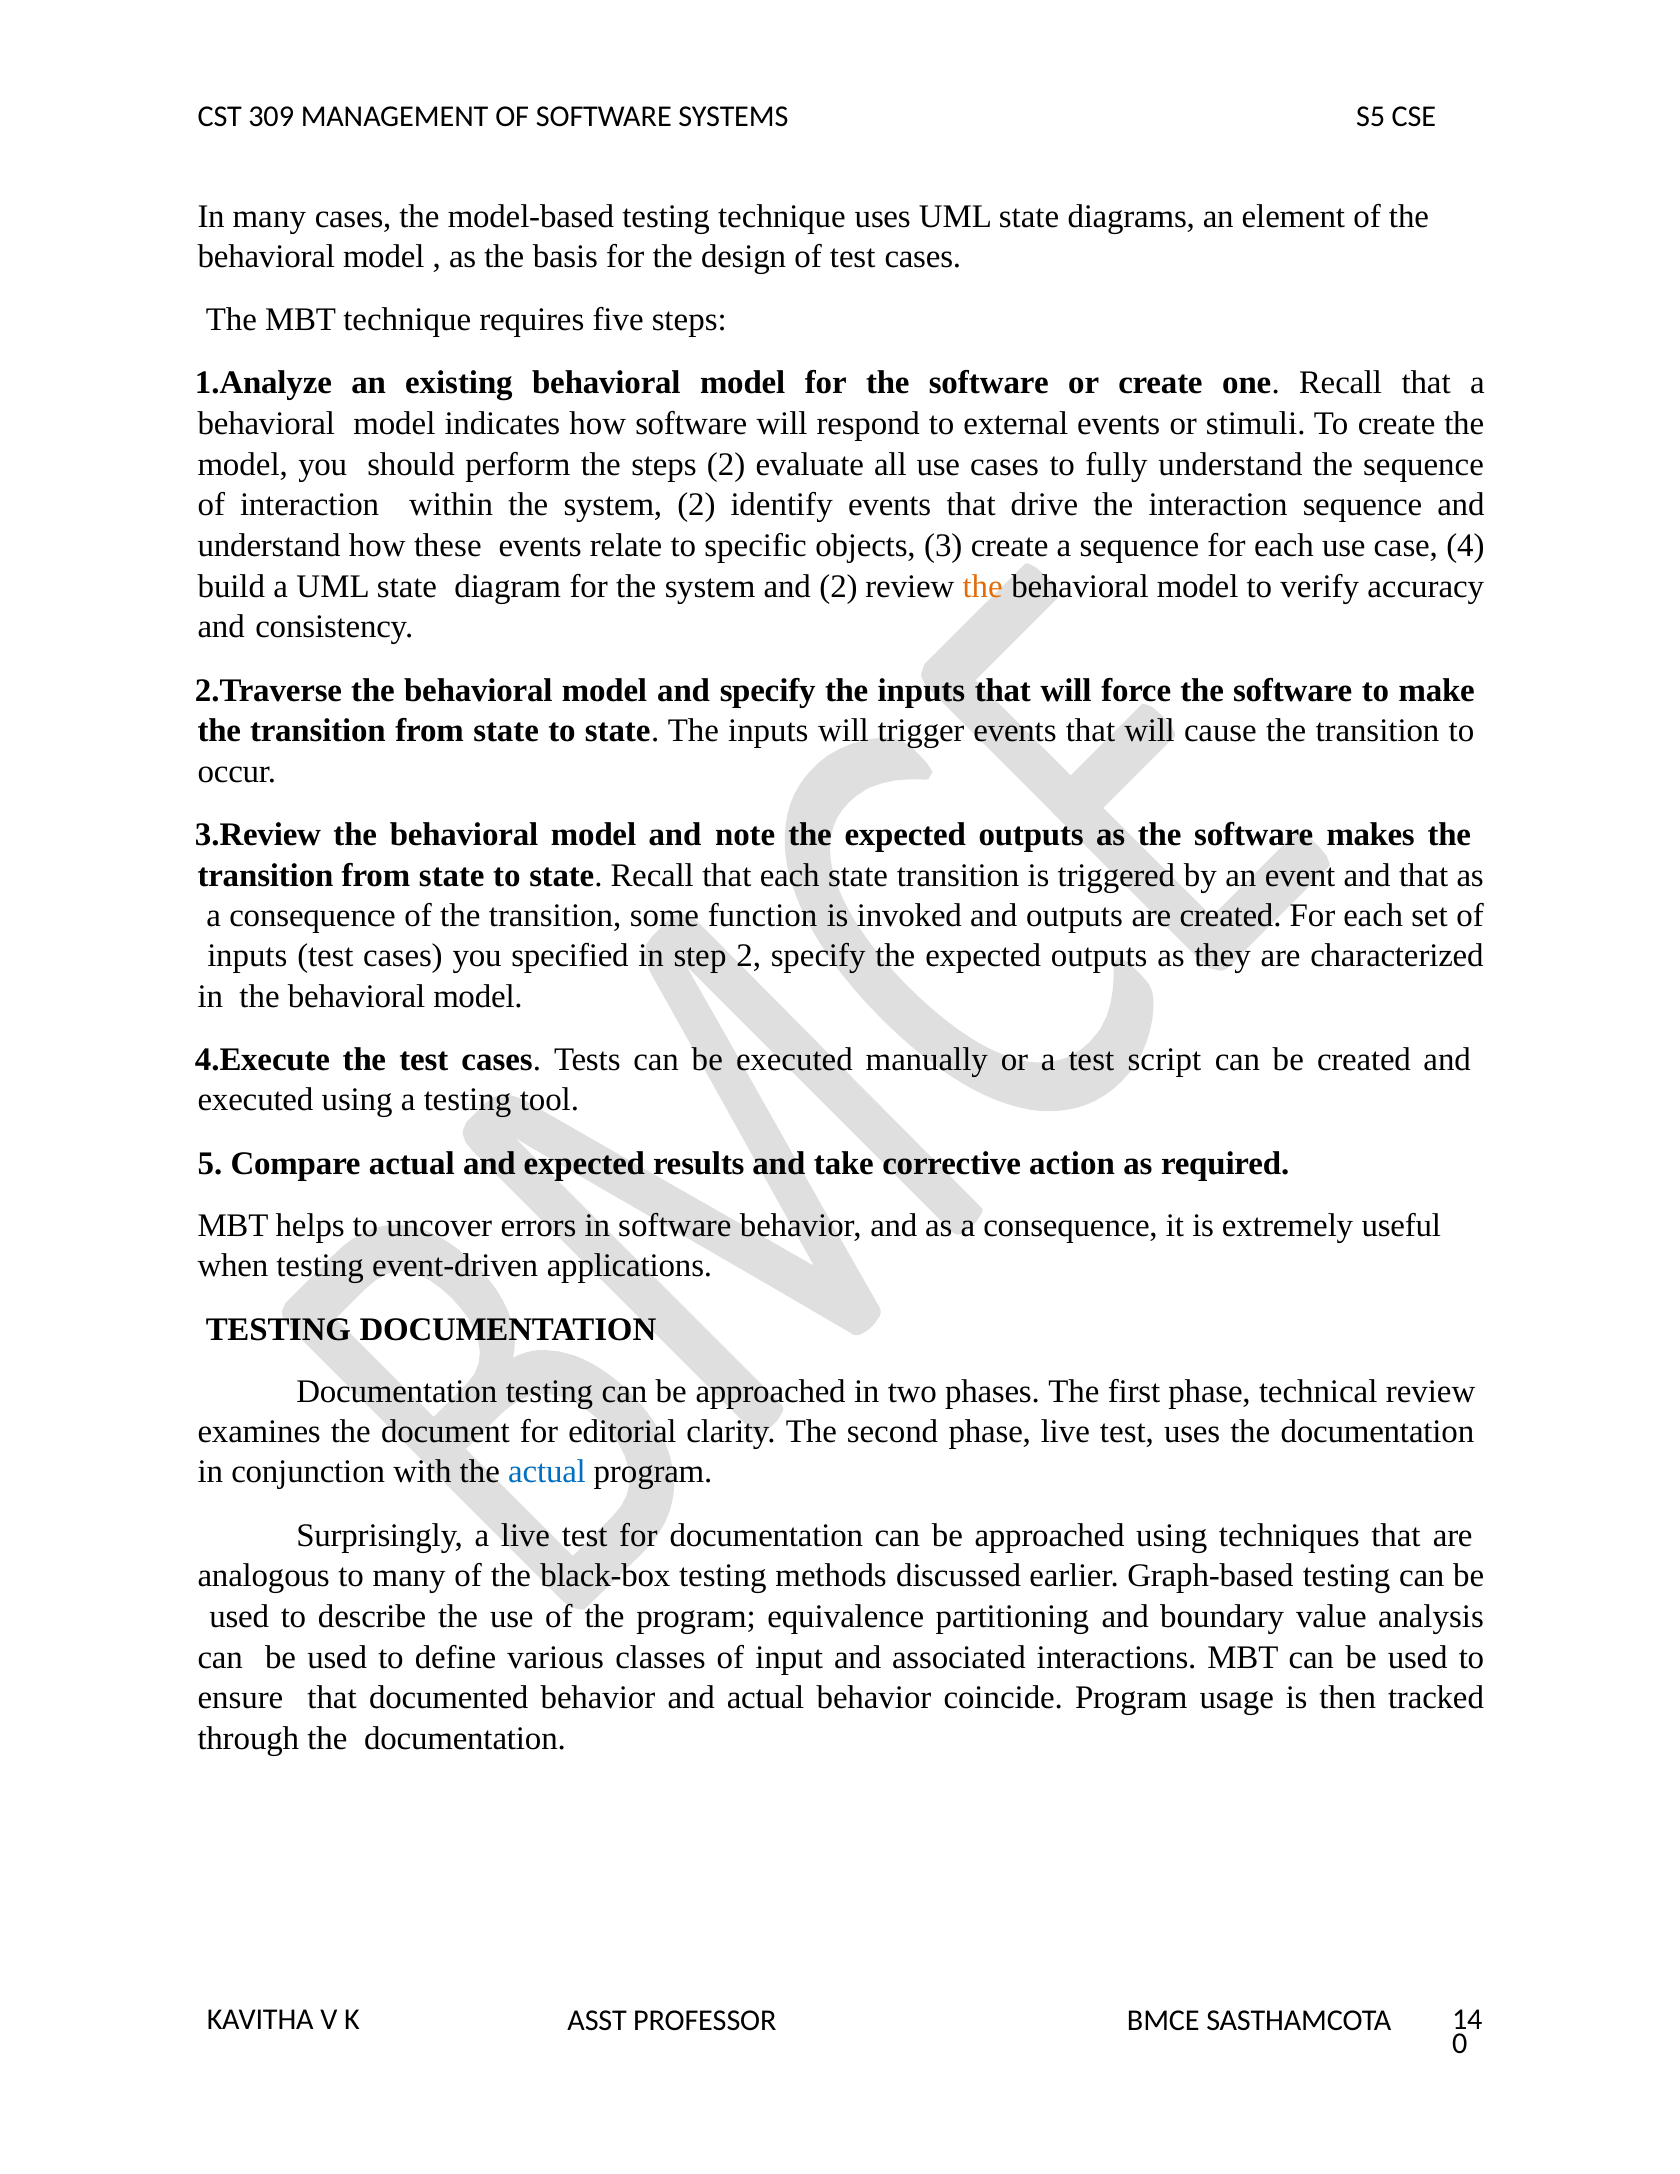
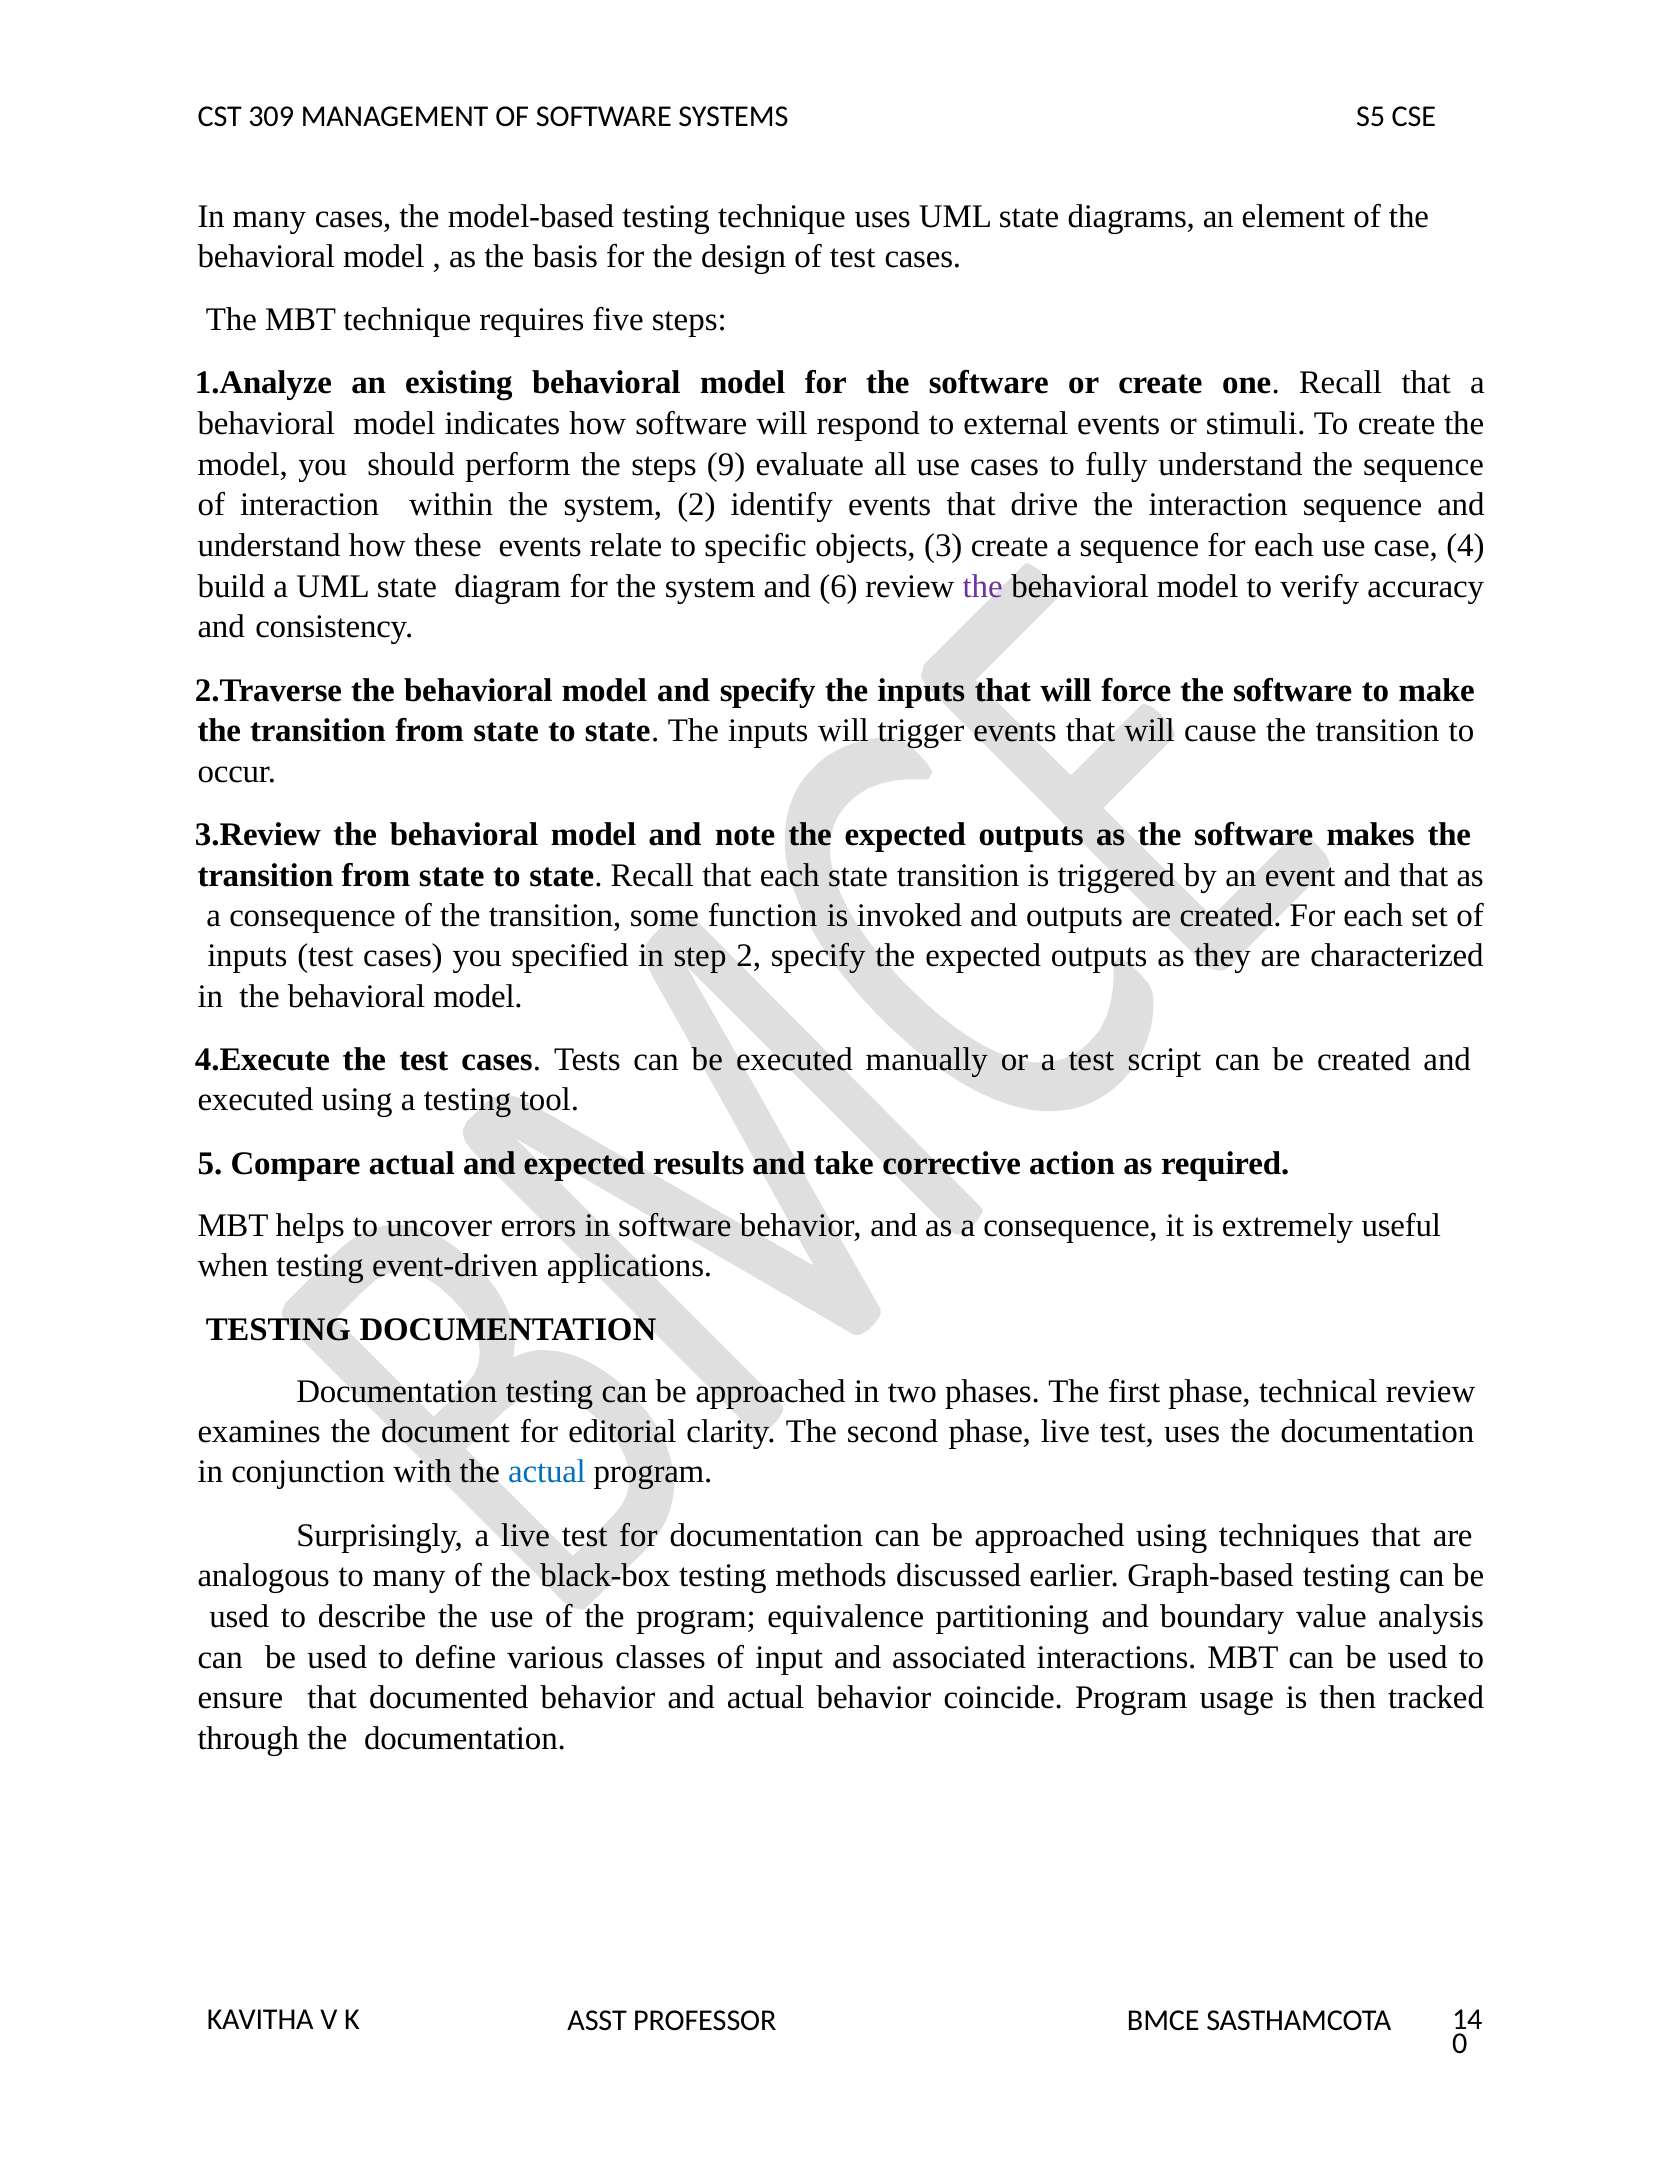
steps 2: 2 -> 9
and 2: 2 -> 6
the at (983, 586) colour: orange -> purple
